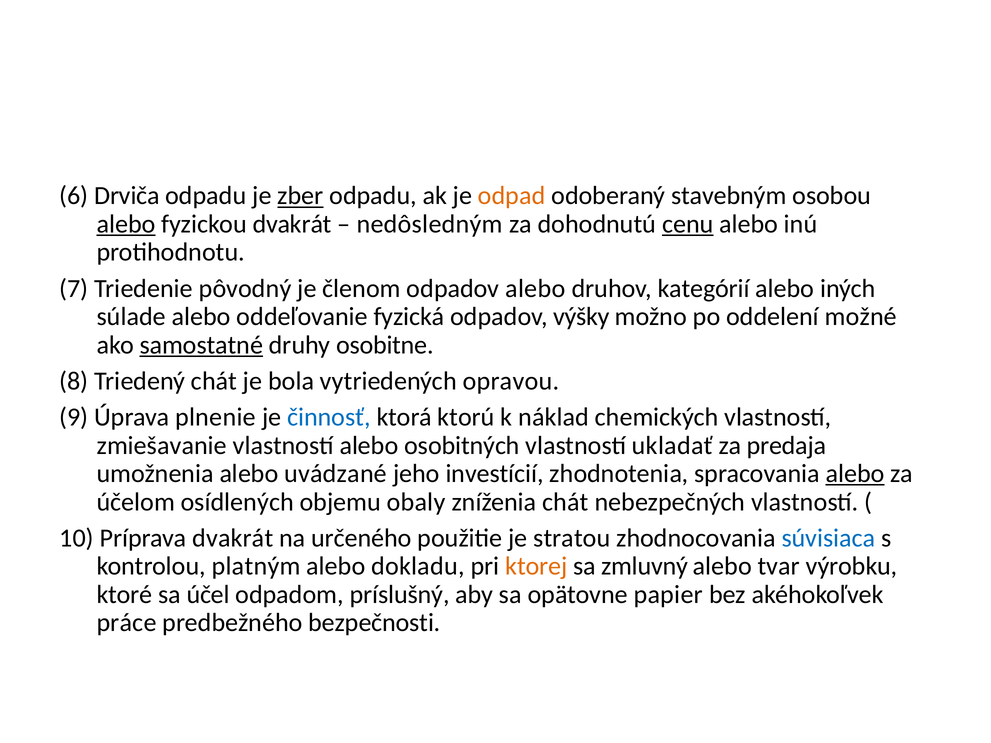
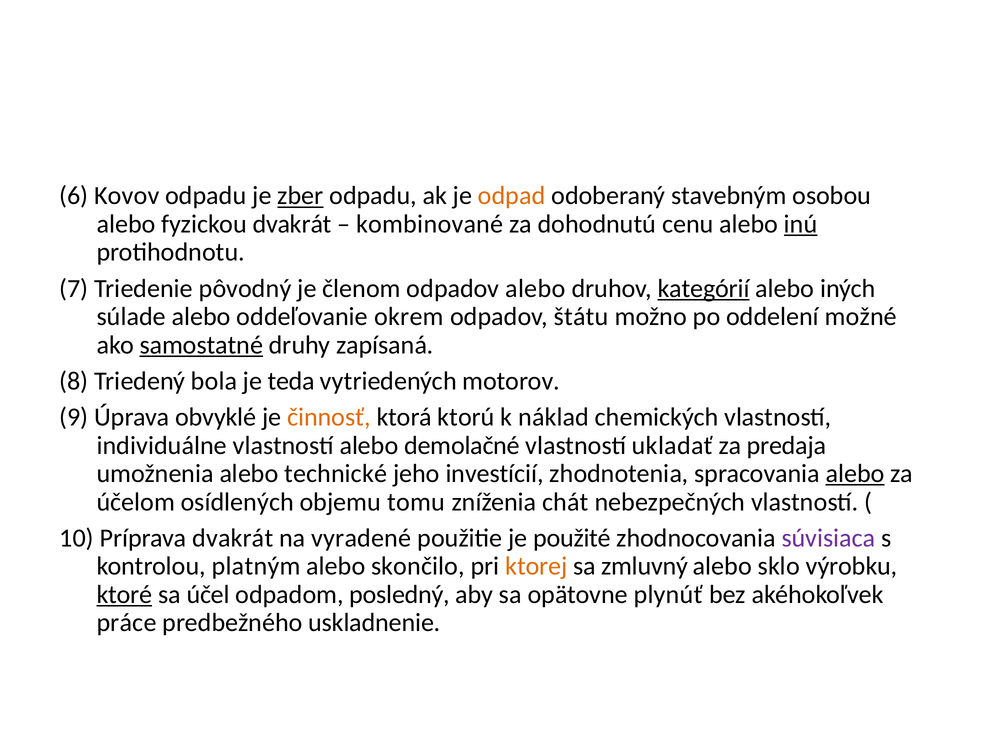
Drviča: Drviča -> Kovov
alebo at (126, 224) underline: present -> none
nedôsledným: nedôsledným -> kombinované
cenu underline: present -> none
inú underline: none -> present
kategórií underline: none -> present
fyzická: fyzická -> okrem
výšky: výšky -> štátu
osobitne: osobitne -> zapísaná
Triedený chát: chát -> bola
bola: bola -> teda
opravou: opravou -> motorov
plnenie: plnenie -> obvyklé
činnosť colour: blue -> orange
zmiešavanie: zmiešavanie -> individuálne
osobitných: osobitných -> demolačné
uvádzané: uvádzané -> technické
obaly: obaly -> tomu
určeného: určeného -> vyradené
stratou: stratou -> použité
súvisiaca colour: blue -> purple
dokladu: dokladu -> skončilo
tvar: tvar -> sklo
ktoré underline: none -> present
príslušný: príslušný -> posledný
papier: papier -> plynúť
bezpečnosti: bezpečnosti -> uskladnenie
